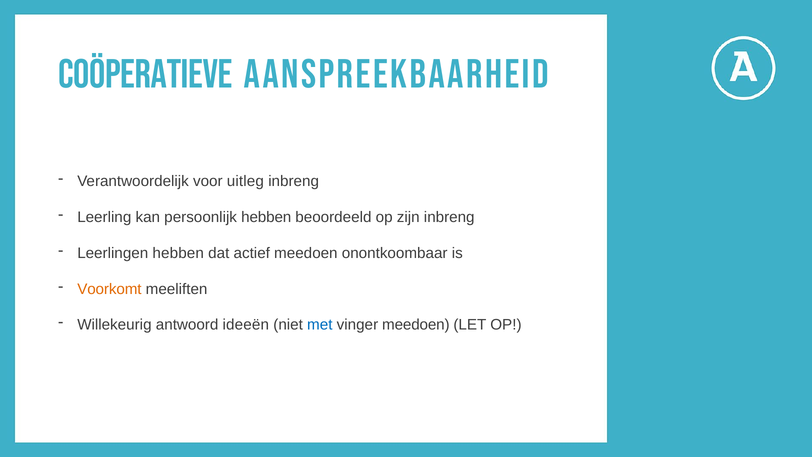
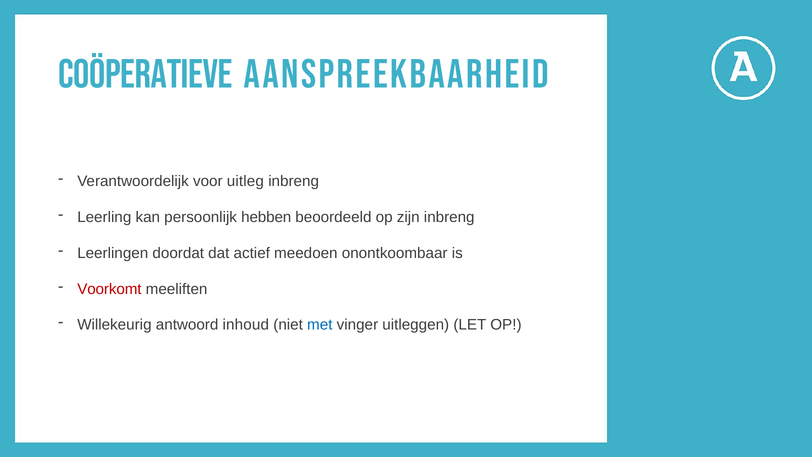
Leerlingen hebben: hebben -> doordat
Voorkomt colour: orange -> red
ideeën: ideeën -> inhoud
vinger meedoen: meedoen -> uitleggen
